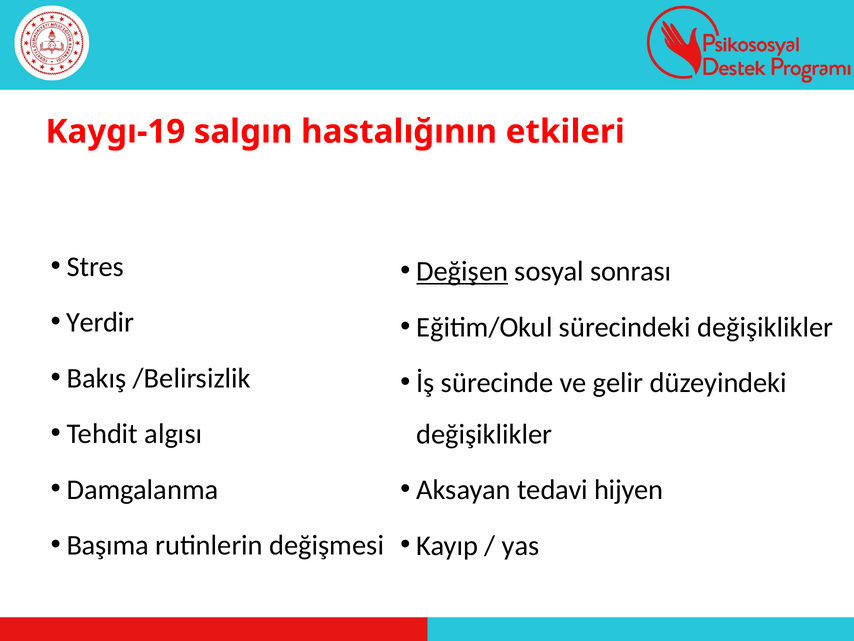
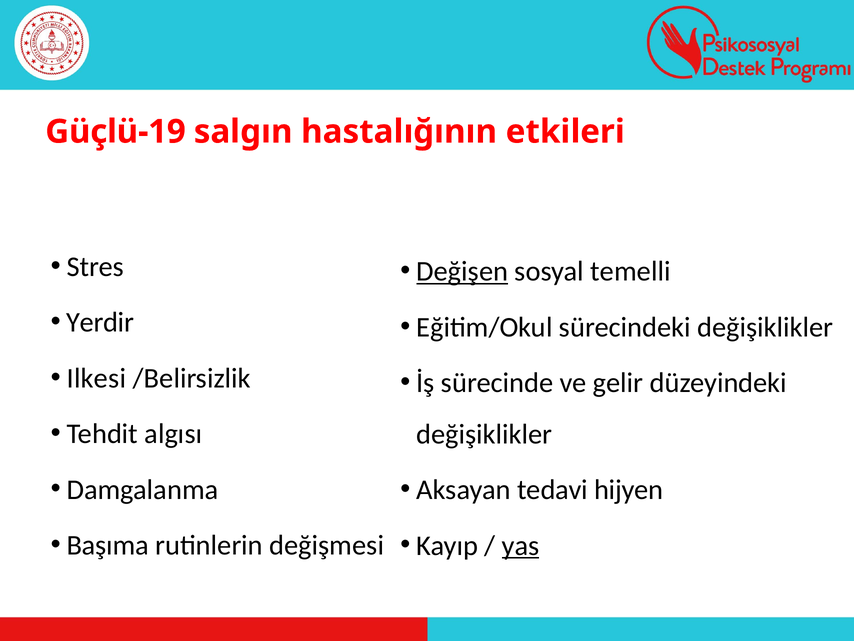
Kaygı-19: Kaygı-19 -> Güçlü-19
sonrası: sonrası -> temelli
Bakış: Bakış -> Ilkesi
yas underline: none -> present
